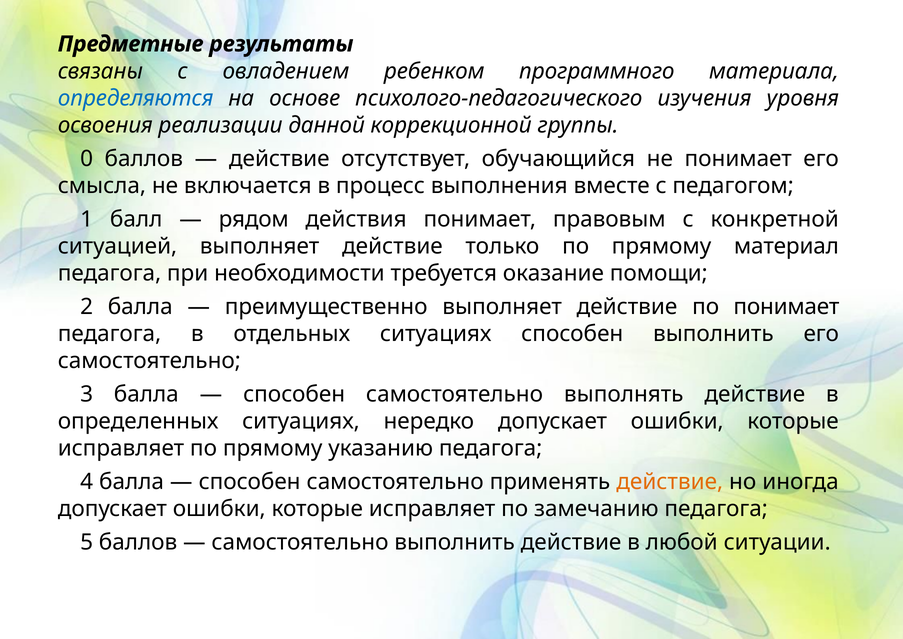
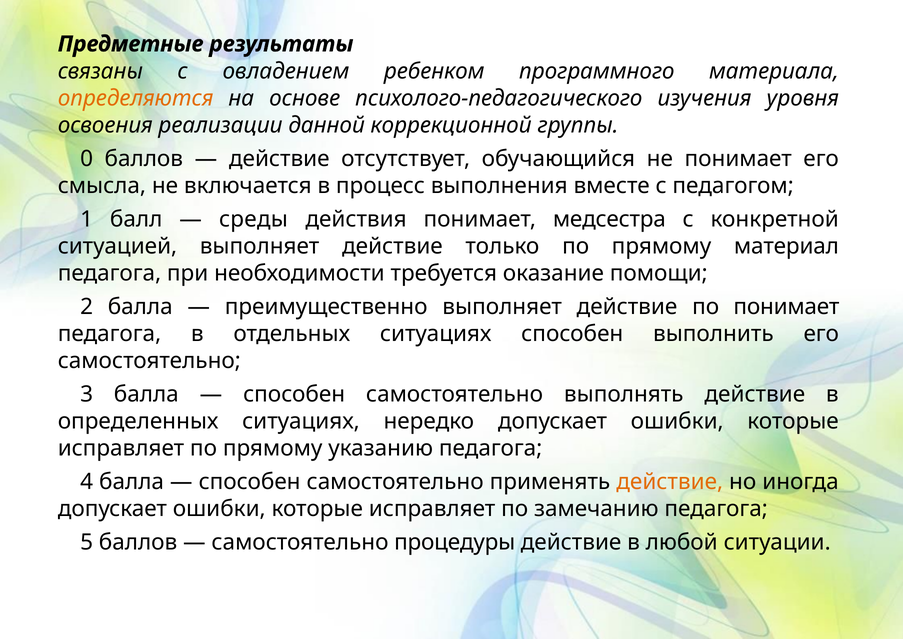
определяются colour: blue -> orange
рядом: рядом -> среды
правовым: правовым -> медсестра
самостоятельно выполнить: выполнить -> процедуры
